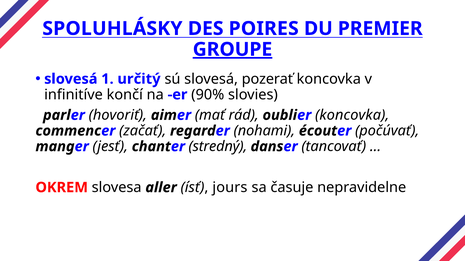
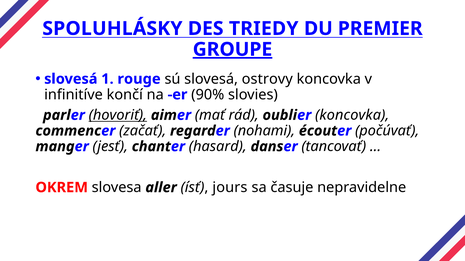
POIRES: POIRES -> TRIEDY
určitý: určitý -> rouge
pozerať: pozerať -> ostrovy
hovoriť underline: none -> present
stredný: stredný -> hasard
